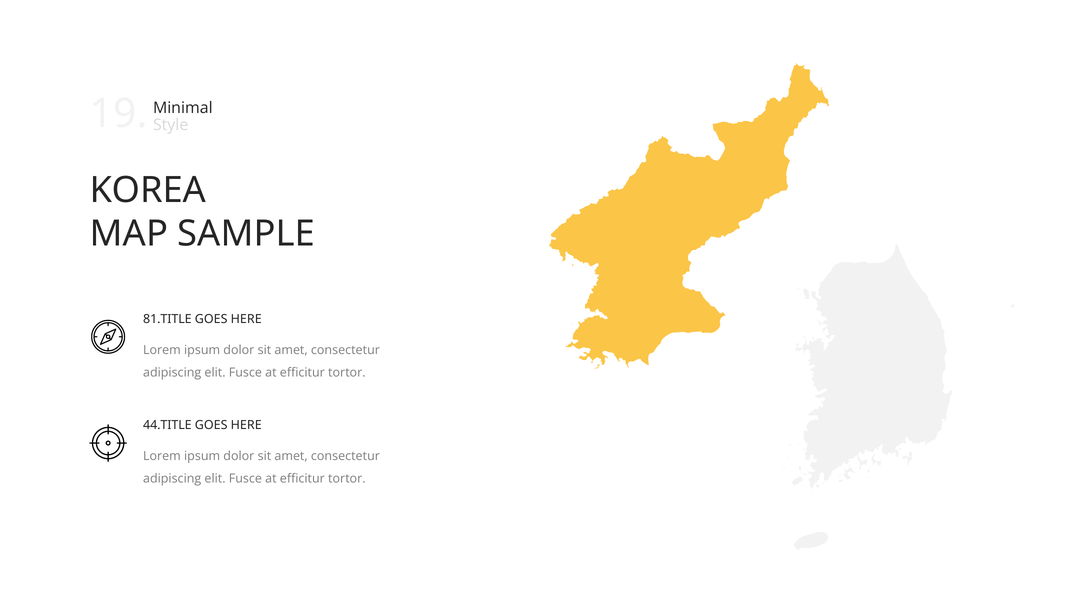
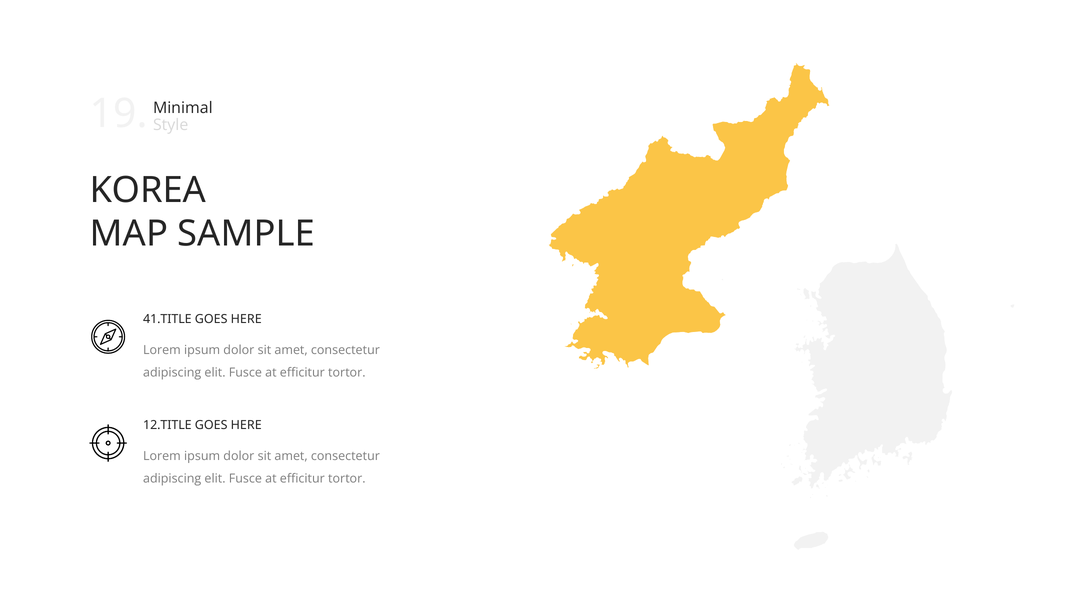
81.TITLE: 81.TITLE -> 41.TITLE
44.TITLE: 44.TITLE -> 12.TITLE
